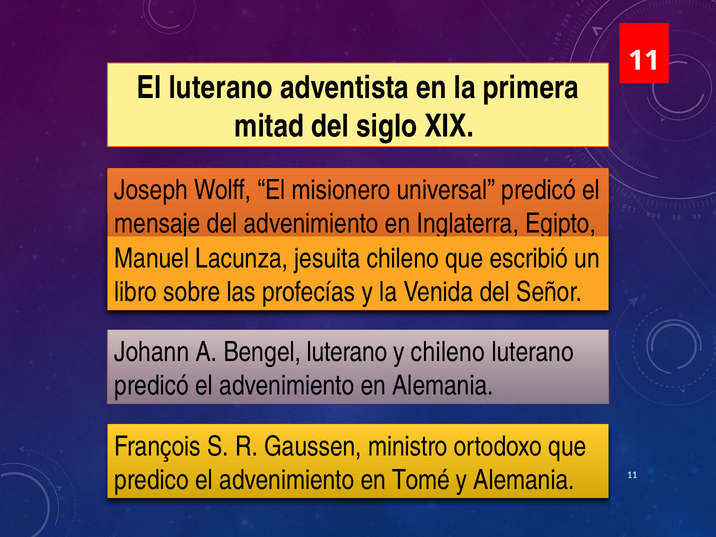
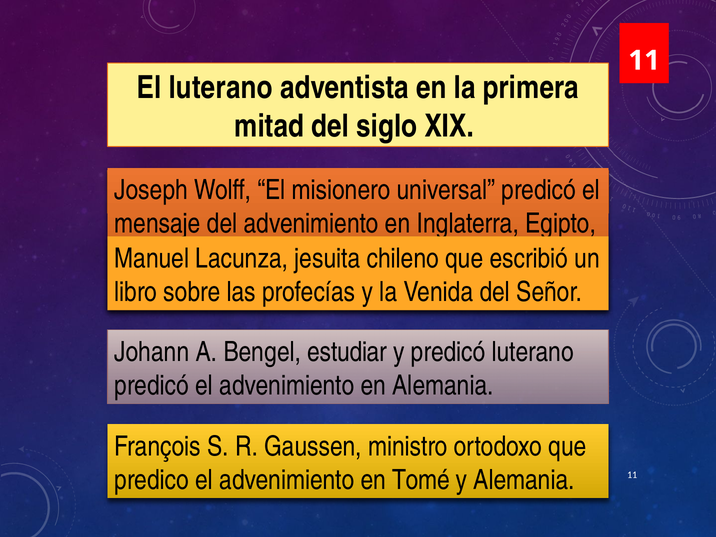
Bengel luterano: luterano -> estudiar
y chileno: chileno -> predicó
